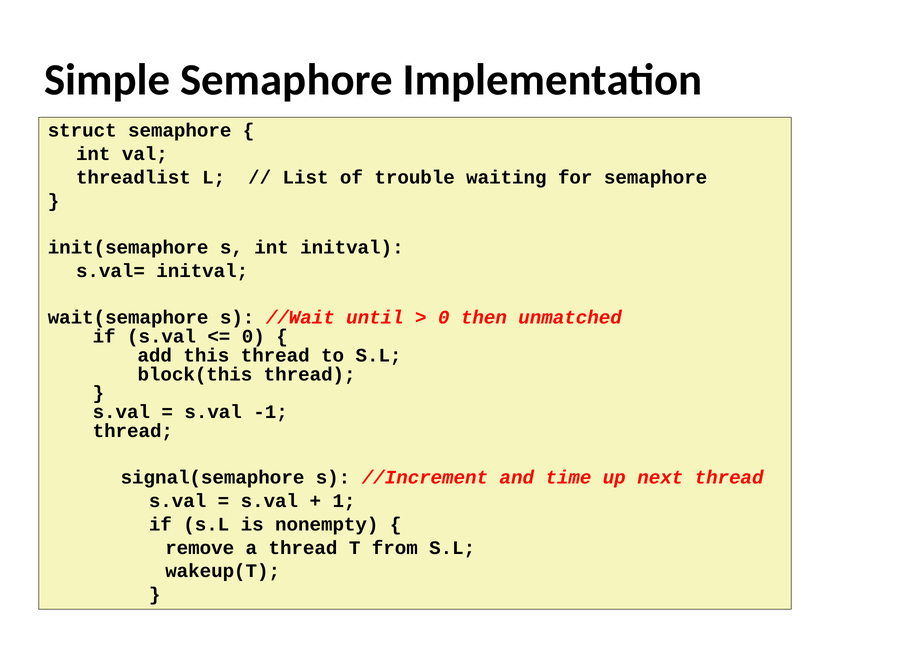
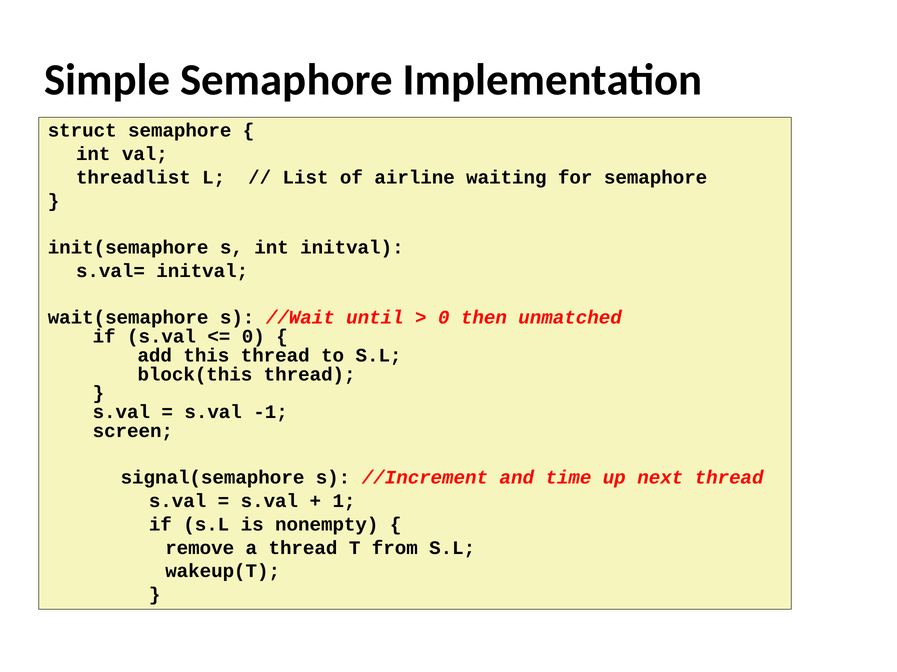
trouble: trouble -> airline
thread at (133, 431): thread -> screen
